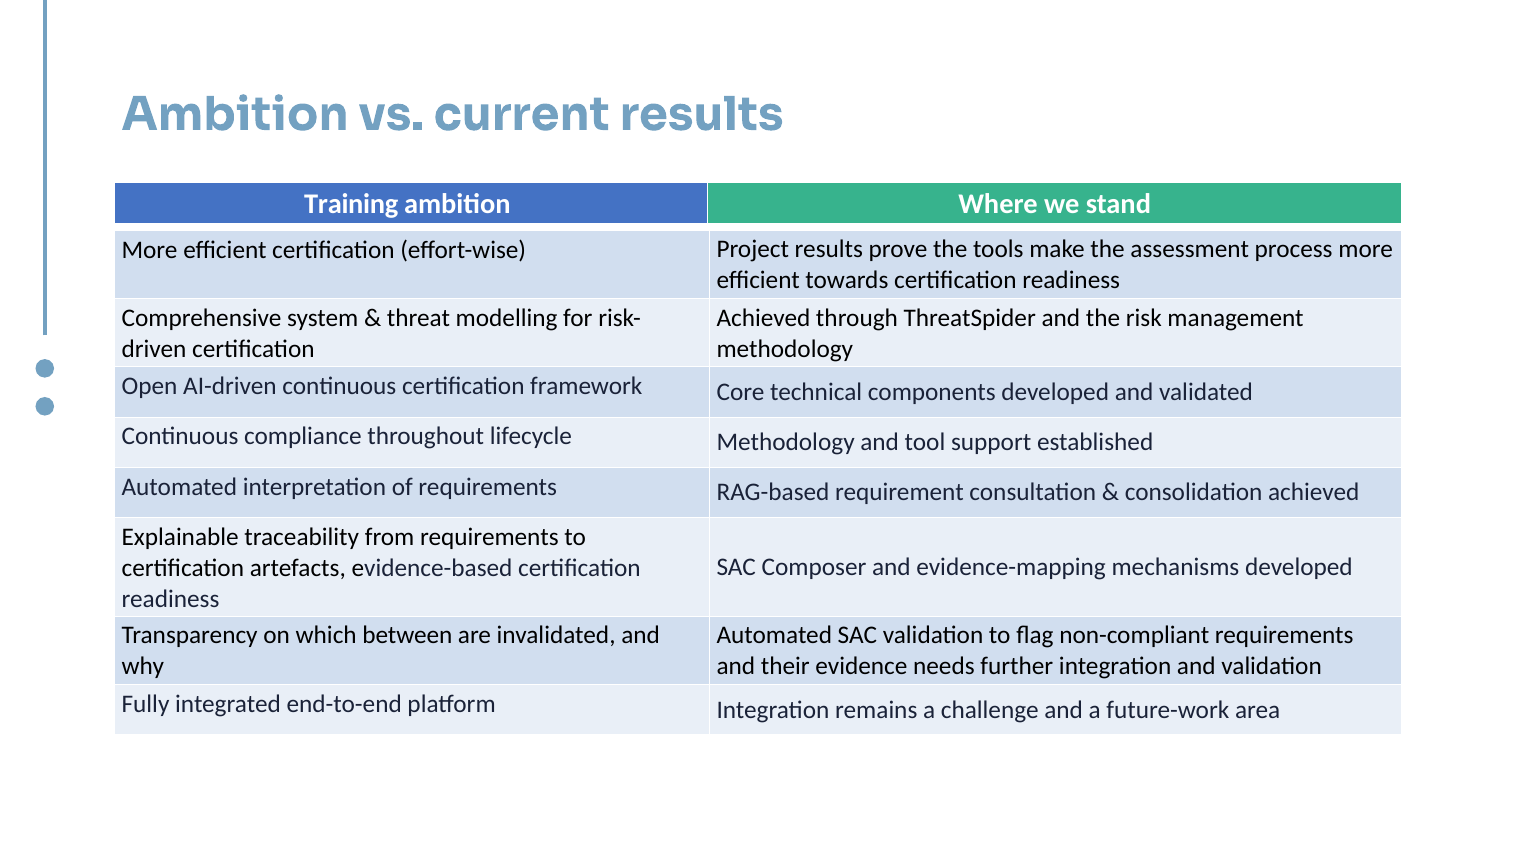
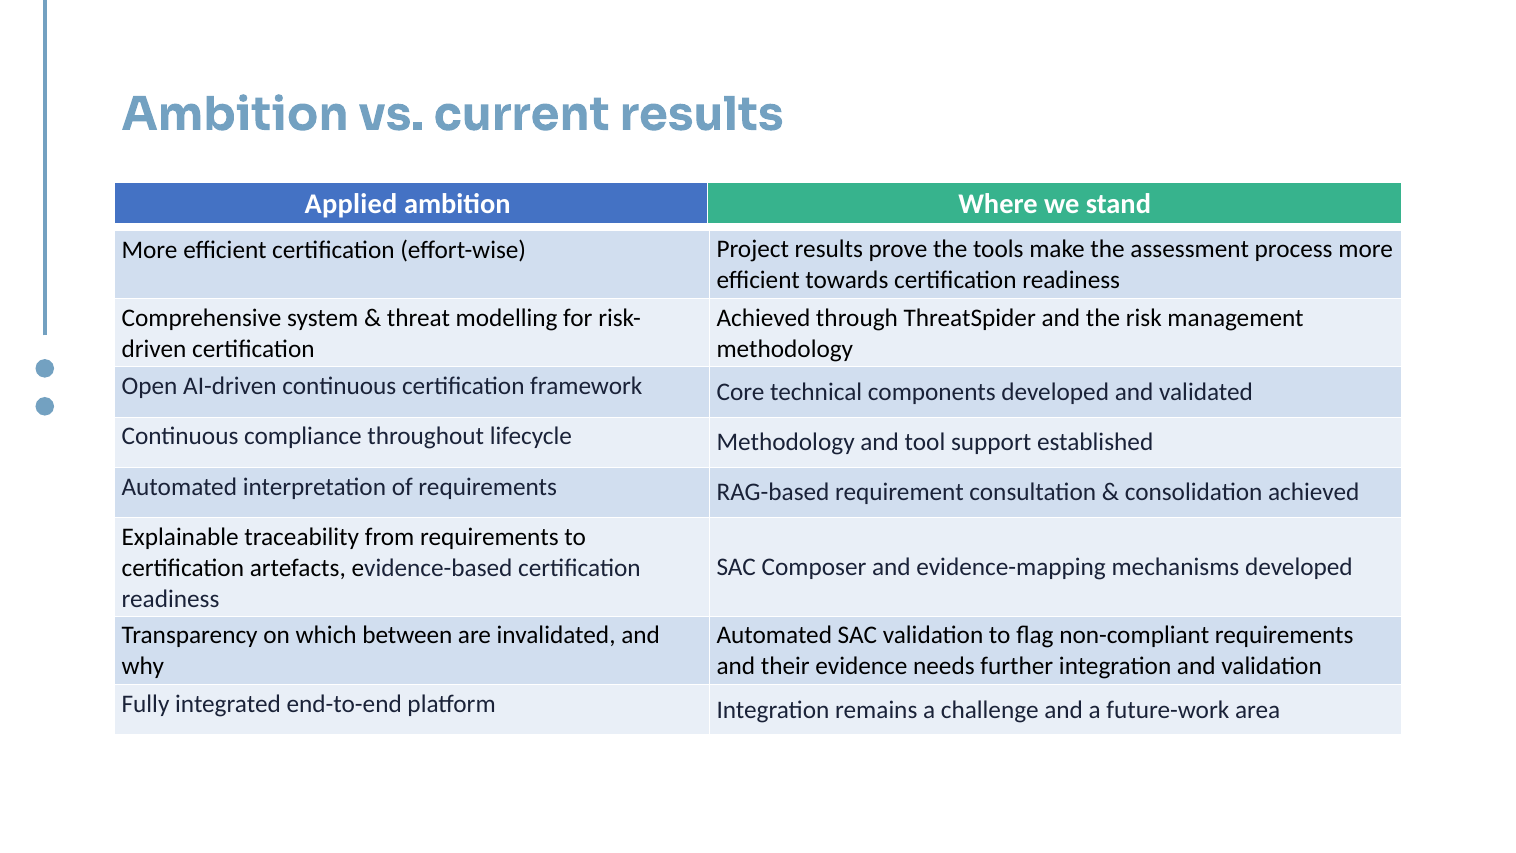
Training: Training -> Applied
